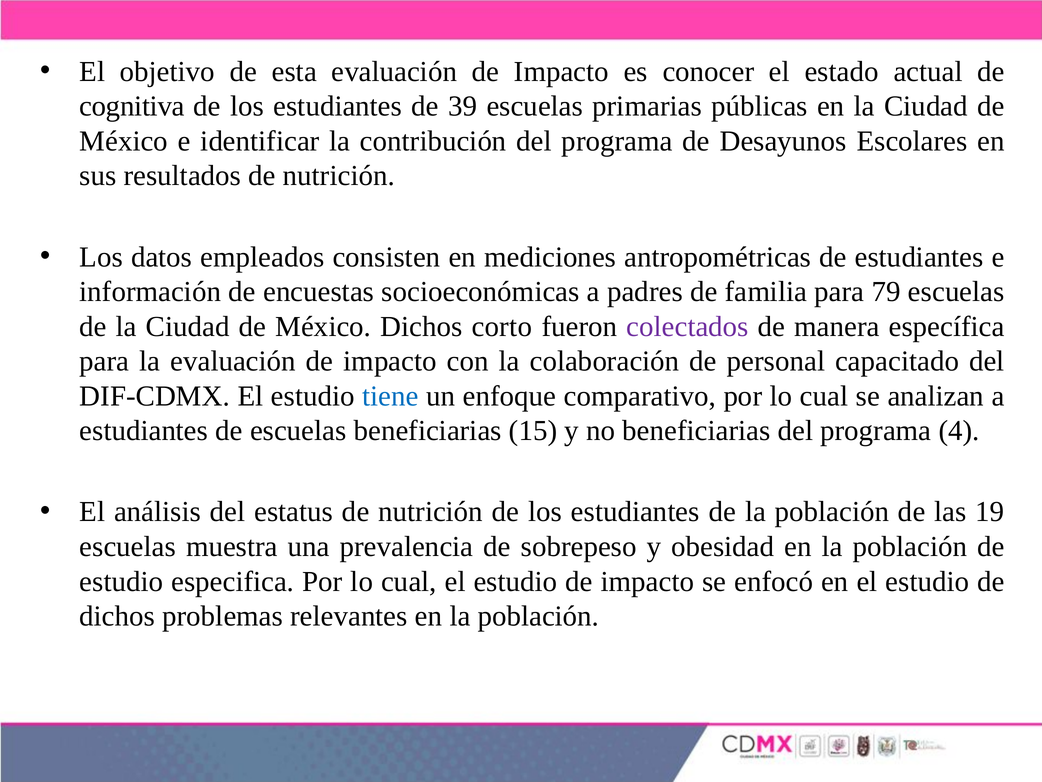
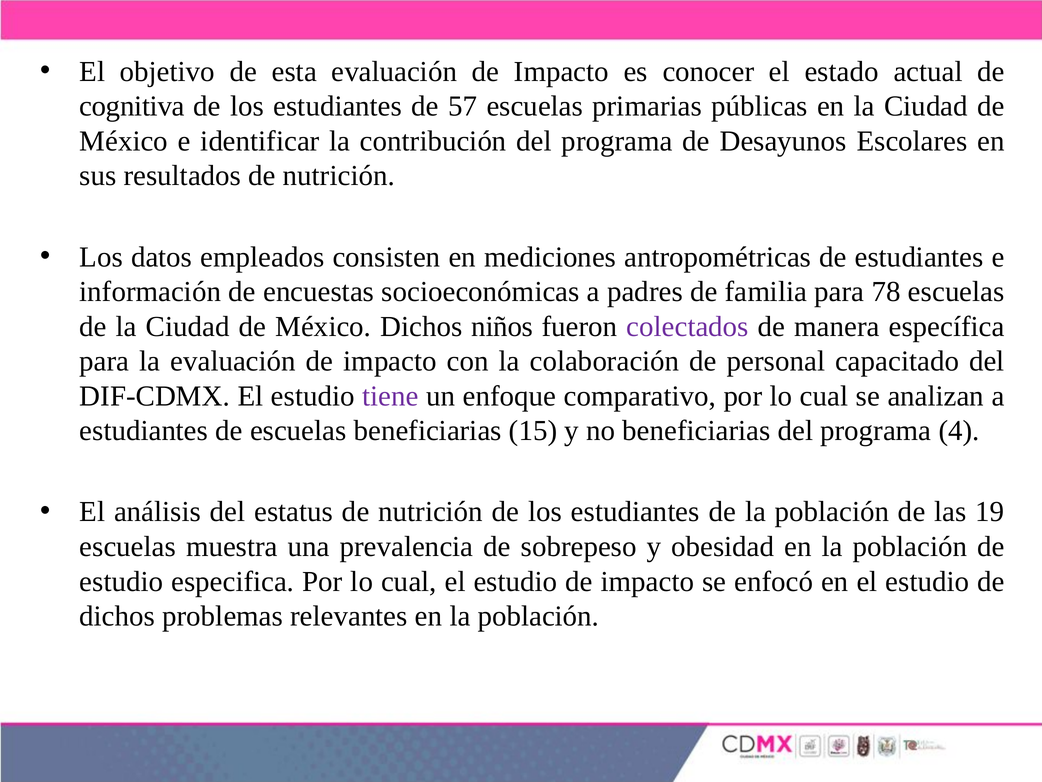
39: 39 -> 57
79: 79 -> 78
corto: corto -> niños
tiene colour: blue -> purple
